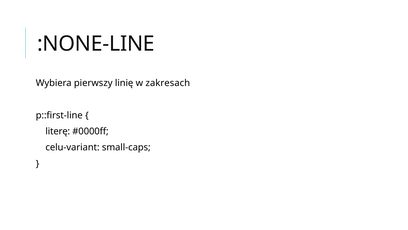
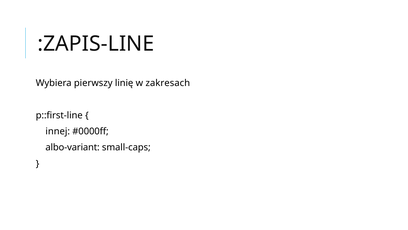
:NONE-LINE: :NONE-LINE -> :ZAPIS-LINE
literę: literę -> innej
celu-variant: celu-variant -> albo-variant
